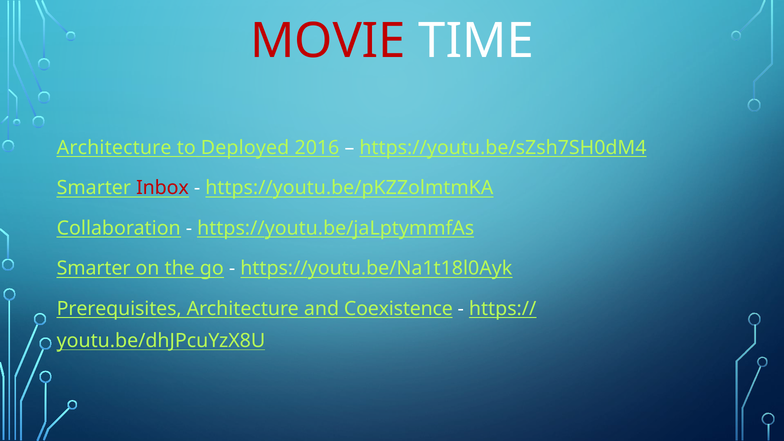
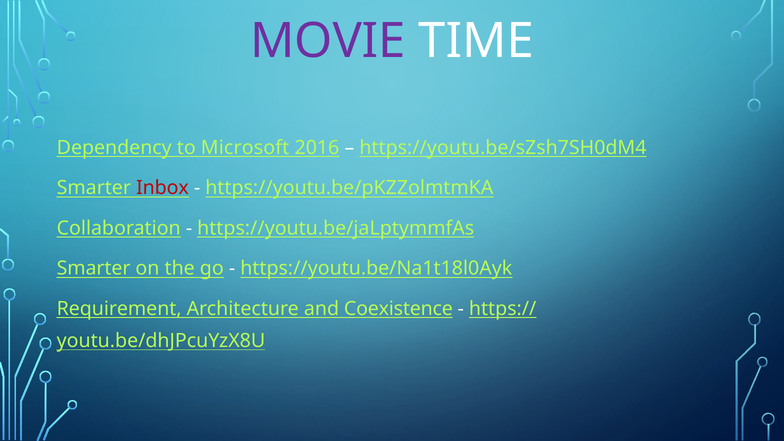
MOVIE colour: red -> purple
Architecture at (114, 148): Architecture -> Dependency
Deployed: Deployed -> Microsoft
Prerequisites: Prerequisites -> Requirement
